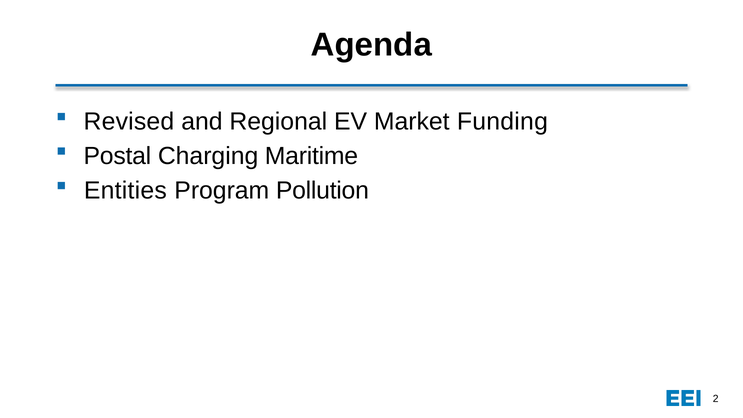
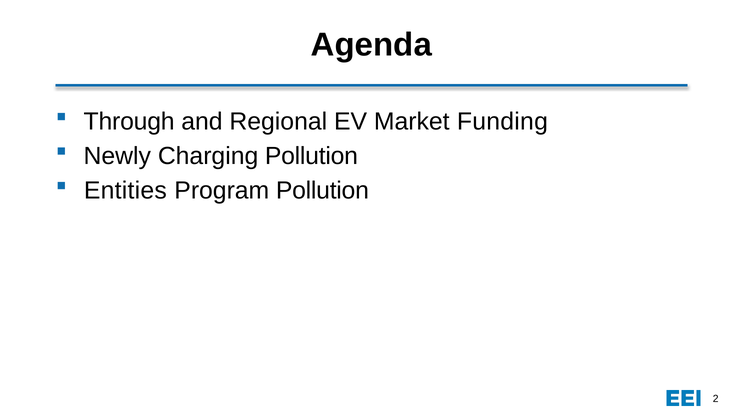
Revised: Revised -> Through
Postal: Postal -> Newly
Charging Maritime: Maritime -> Pollution
